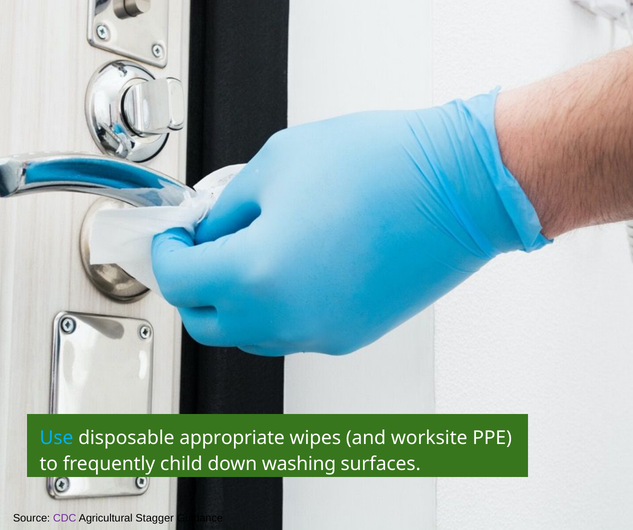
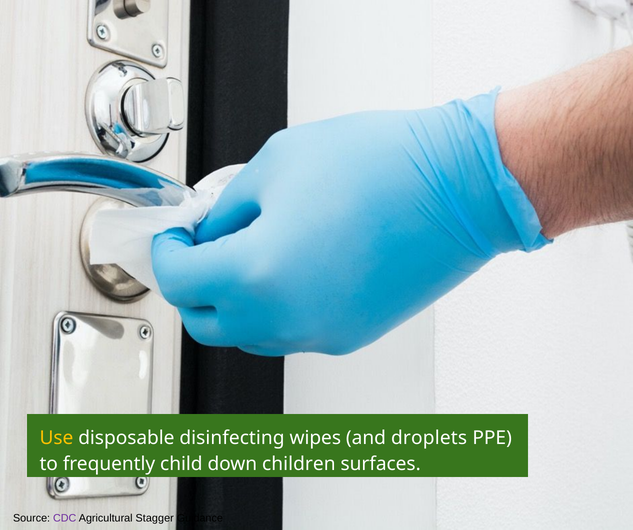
Use colour: light blue -> yellow
appropriate: appropriate -> disinfecting
worksite: worksite -> droplets
washing: washing -> children
